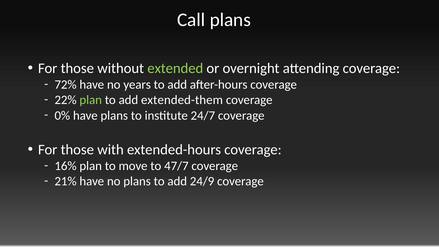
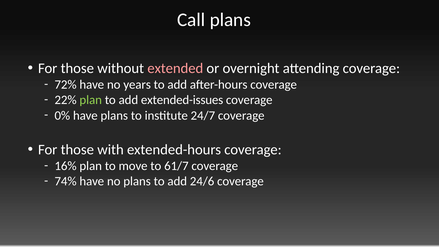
extended colour: light green -> pink
extended-them: extended-them -> extended-issues
47/7: 47/7 -> 61/7
21%: 21% -> 74%
24/9: 24/9 -> 24/6
